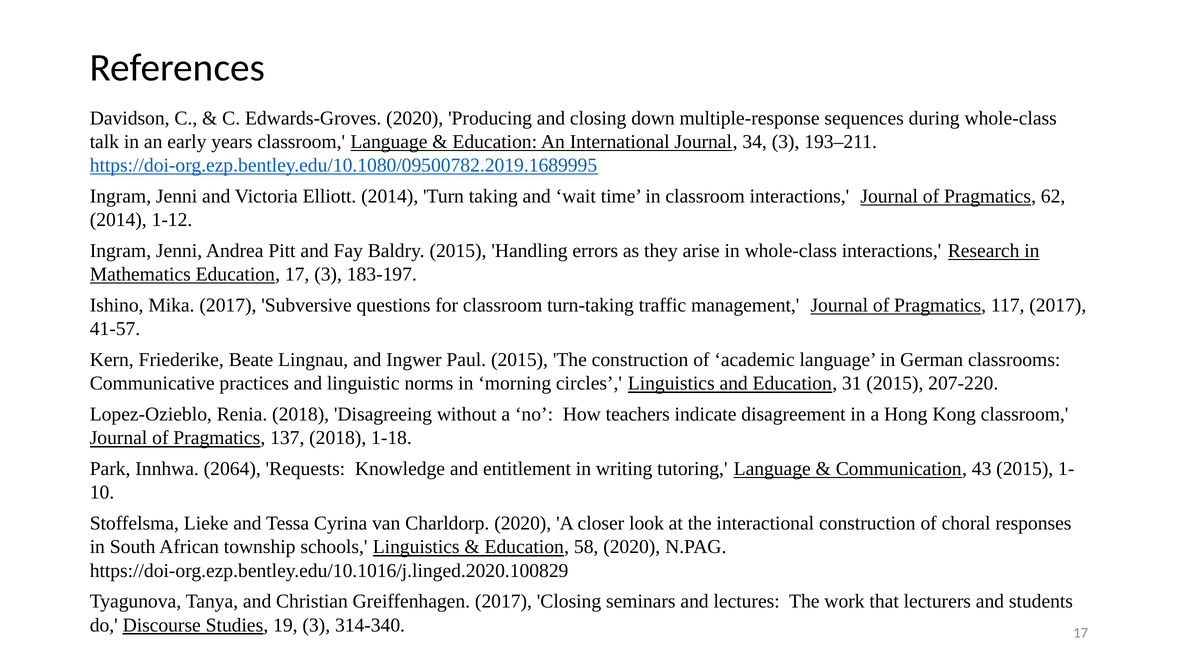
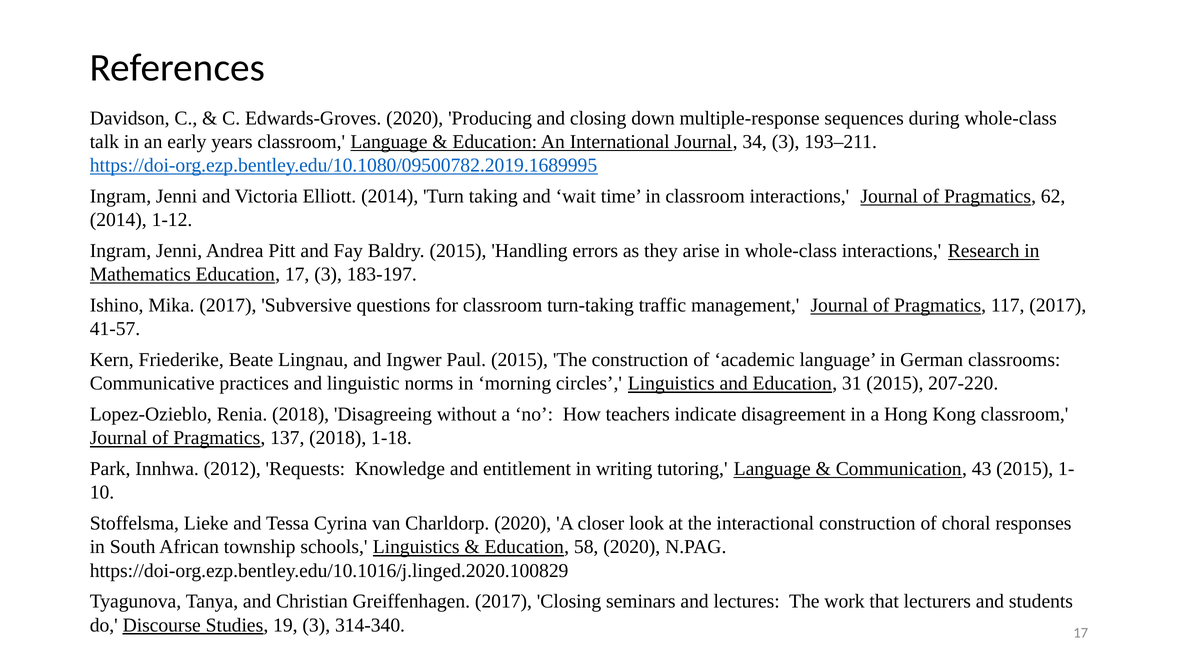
2064: 2064 -> 2012
